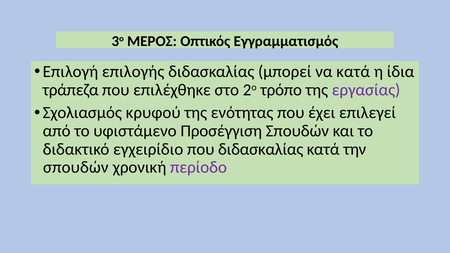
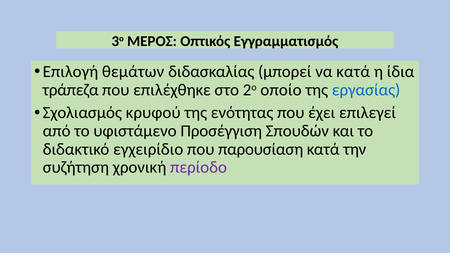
επιλογής: επιλογής -> θεμάτων
τρόπο: τρόπο -> οποίο
εργασίας colour: purple -> blue
που διδασκαλίας: διδασκαλίας -> παρουσίαση
σπουδών at (76, 167): σπουδών -> συζήτηση
